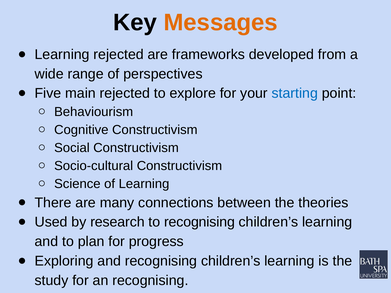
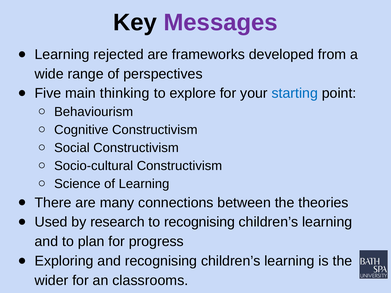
Messages colour: orange -> purple
main rejected: rejected -> thinking
study: study -> wider
an recognising: recognising -> classrooms
